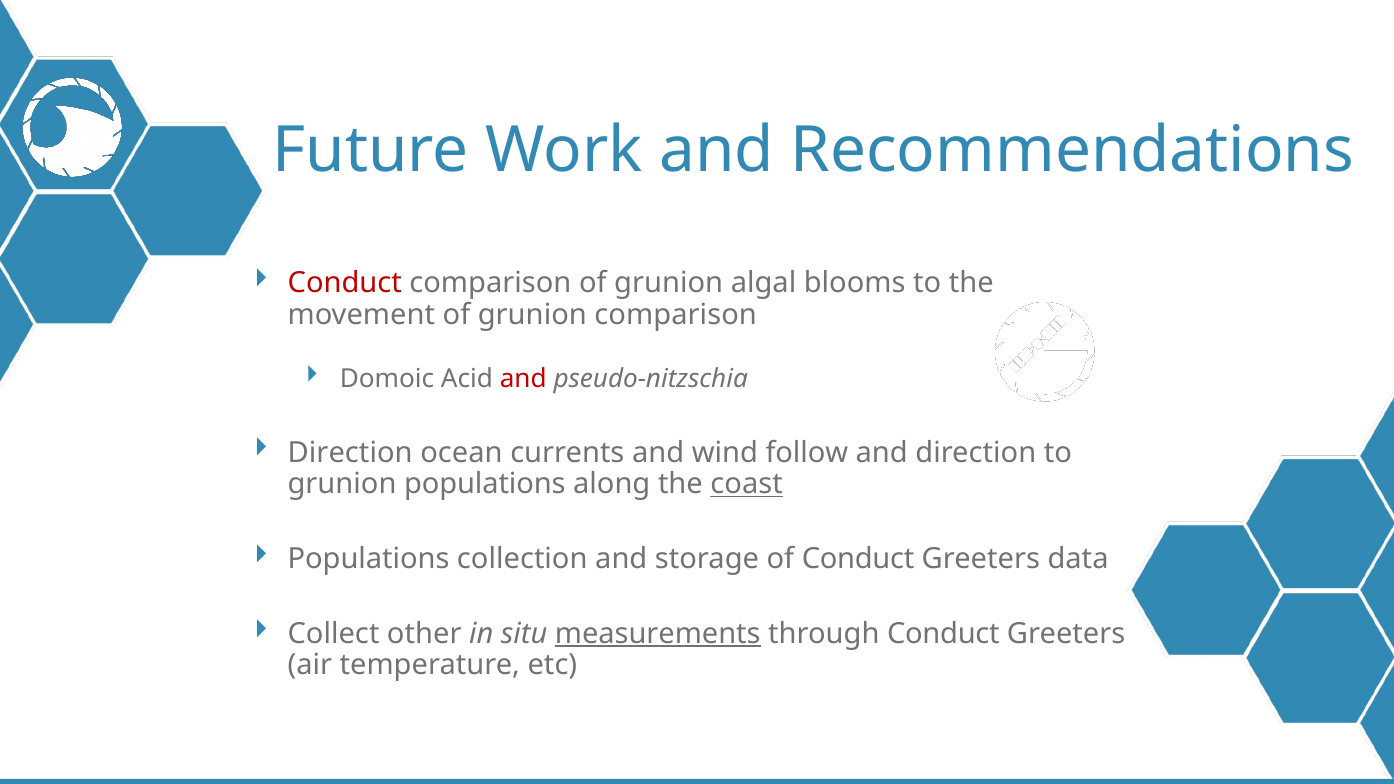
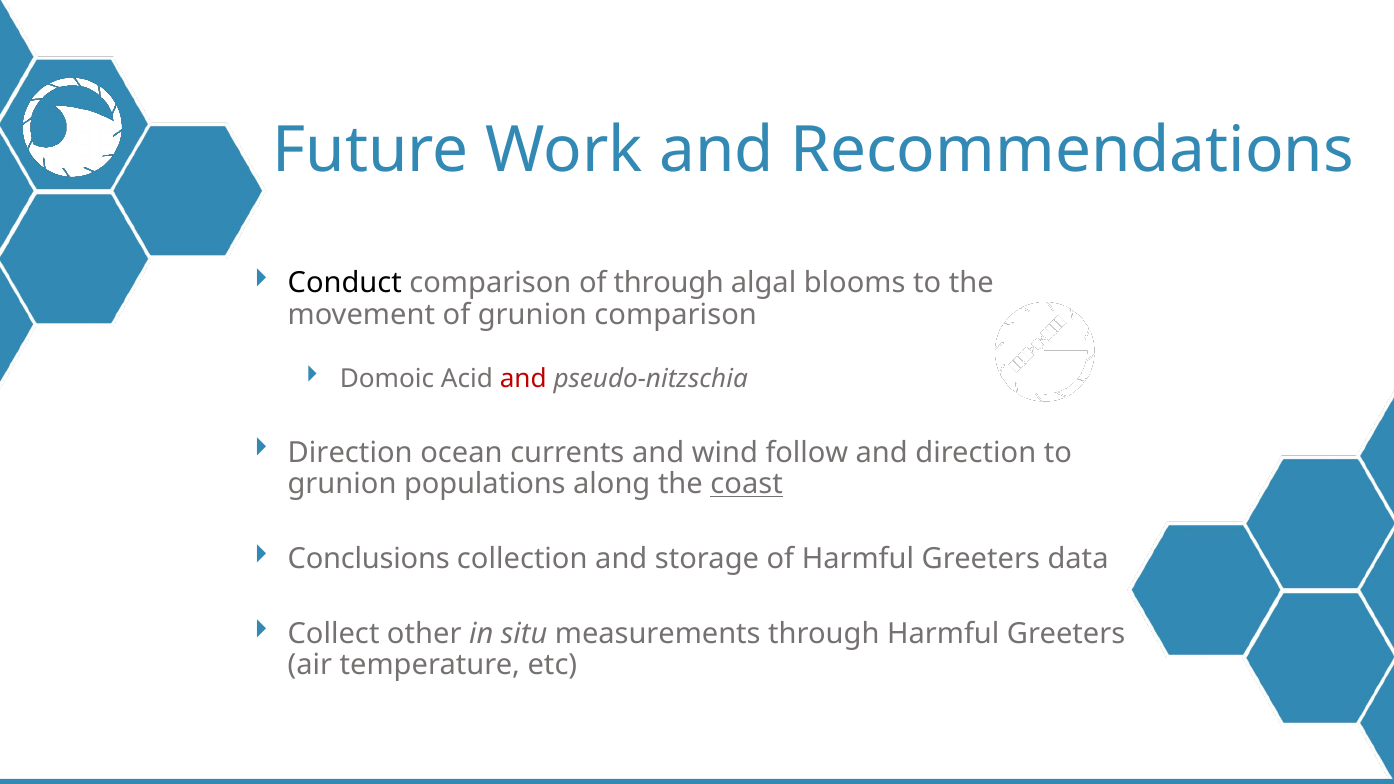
Conduct at (345, 283) colour: red -> black
comparison of grunion: grunion -> through
Populations at (369, 559): Populations -> Conclusions
of Conduct: Conduct -> Harmful
measurements underline: present -> none
through Conduct: Conduct -> Harmful
